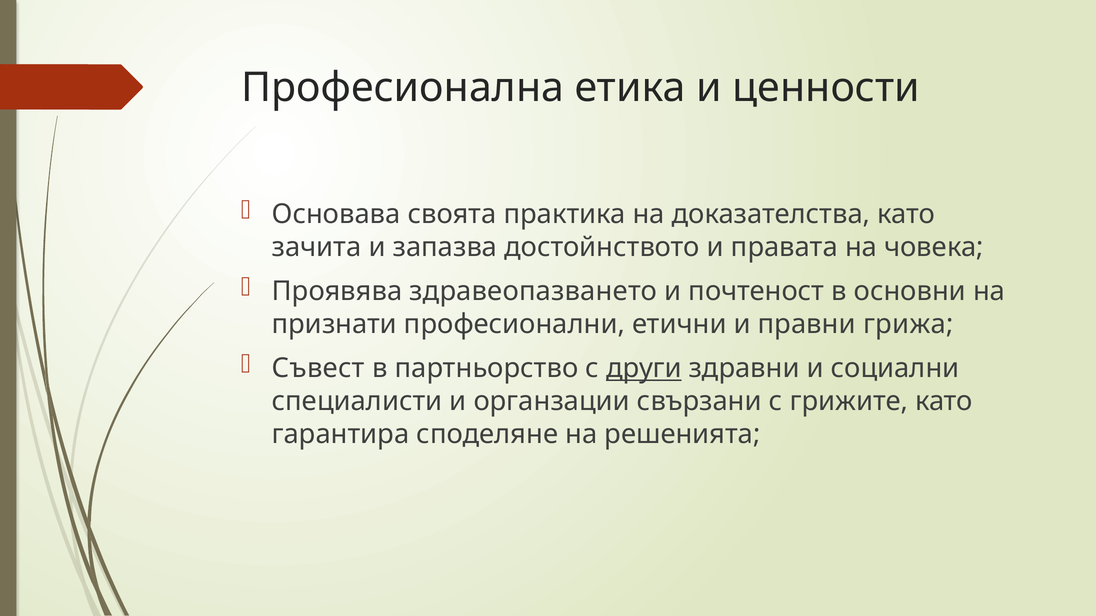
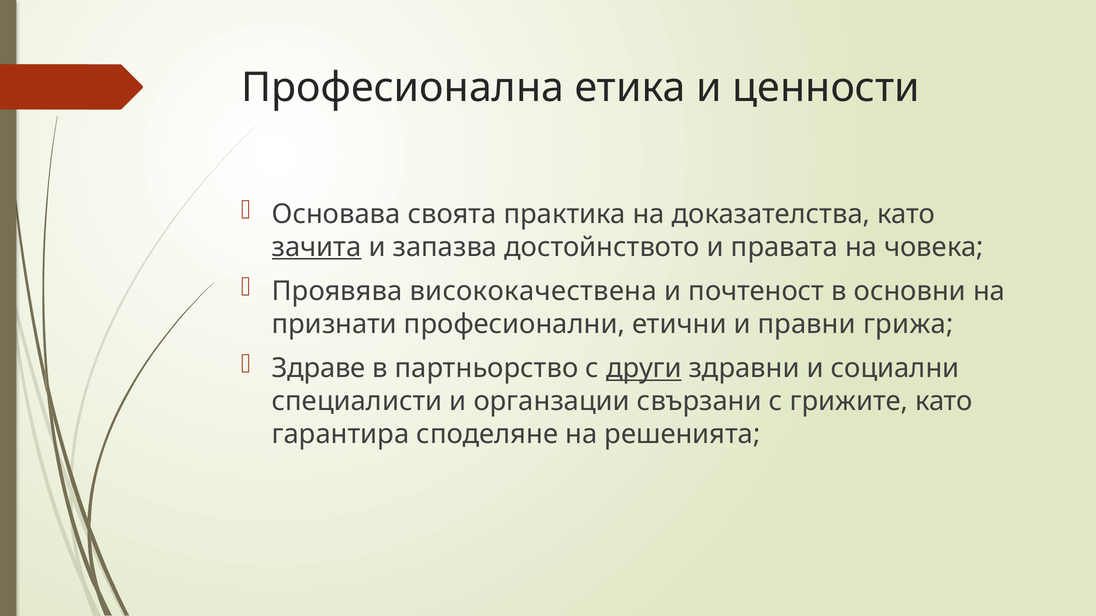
зачита underline: none -> present
здравеопазването: здравеопазването -> висококачествена
Съвест: Съвест -> Здраве
